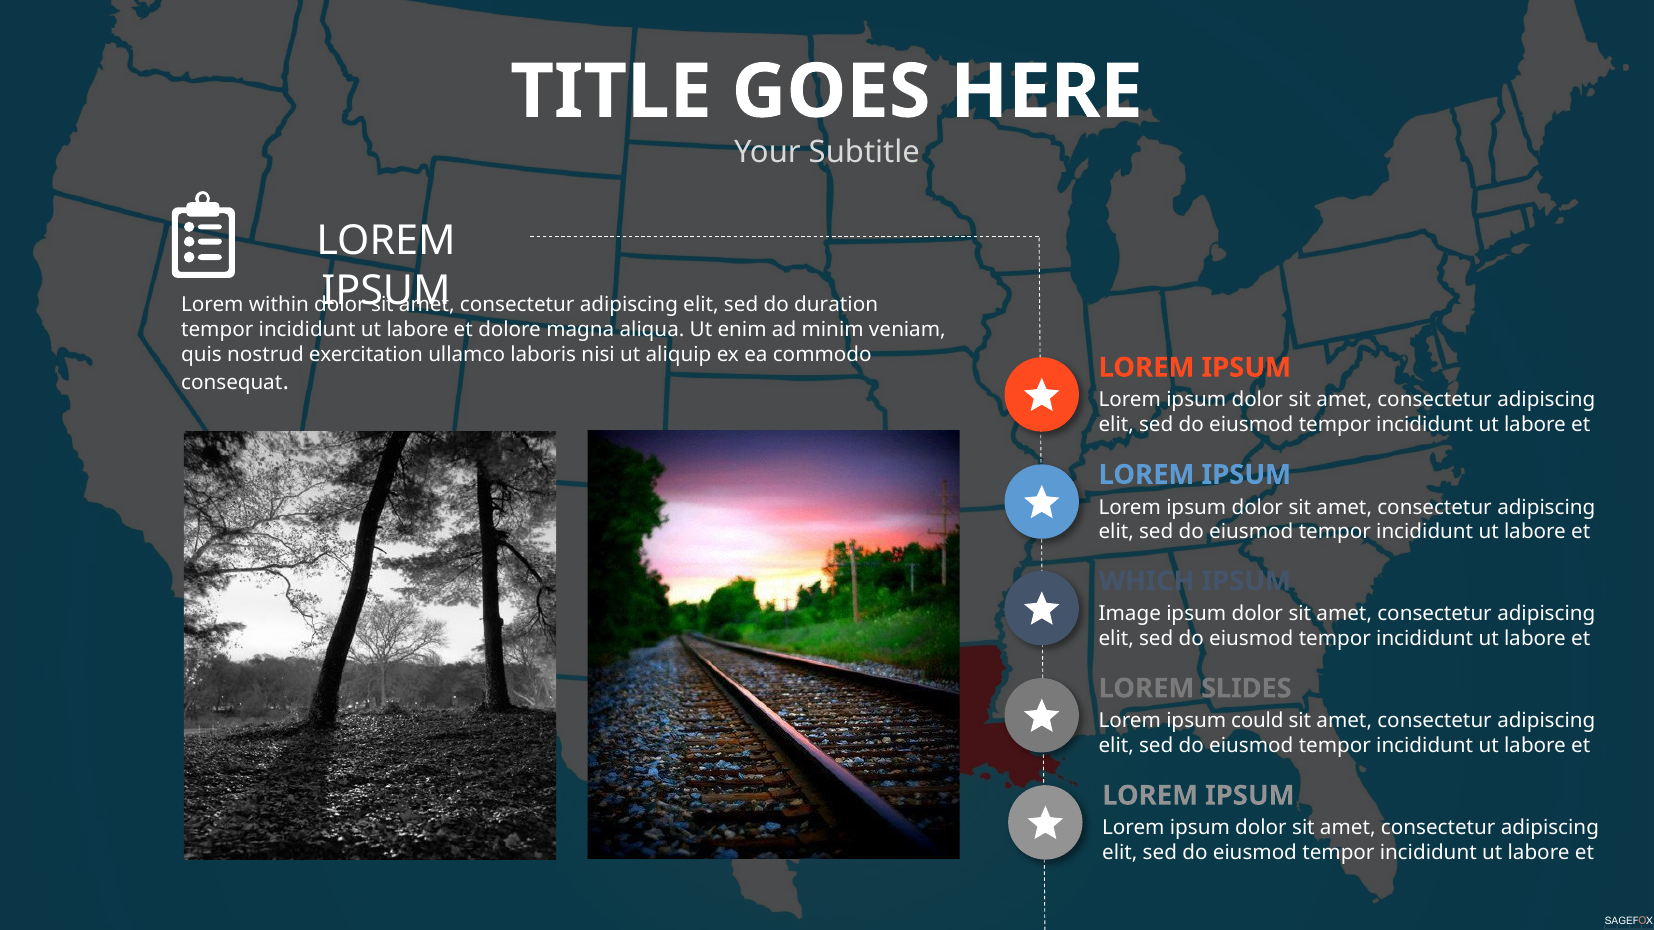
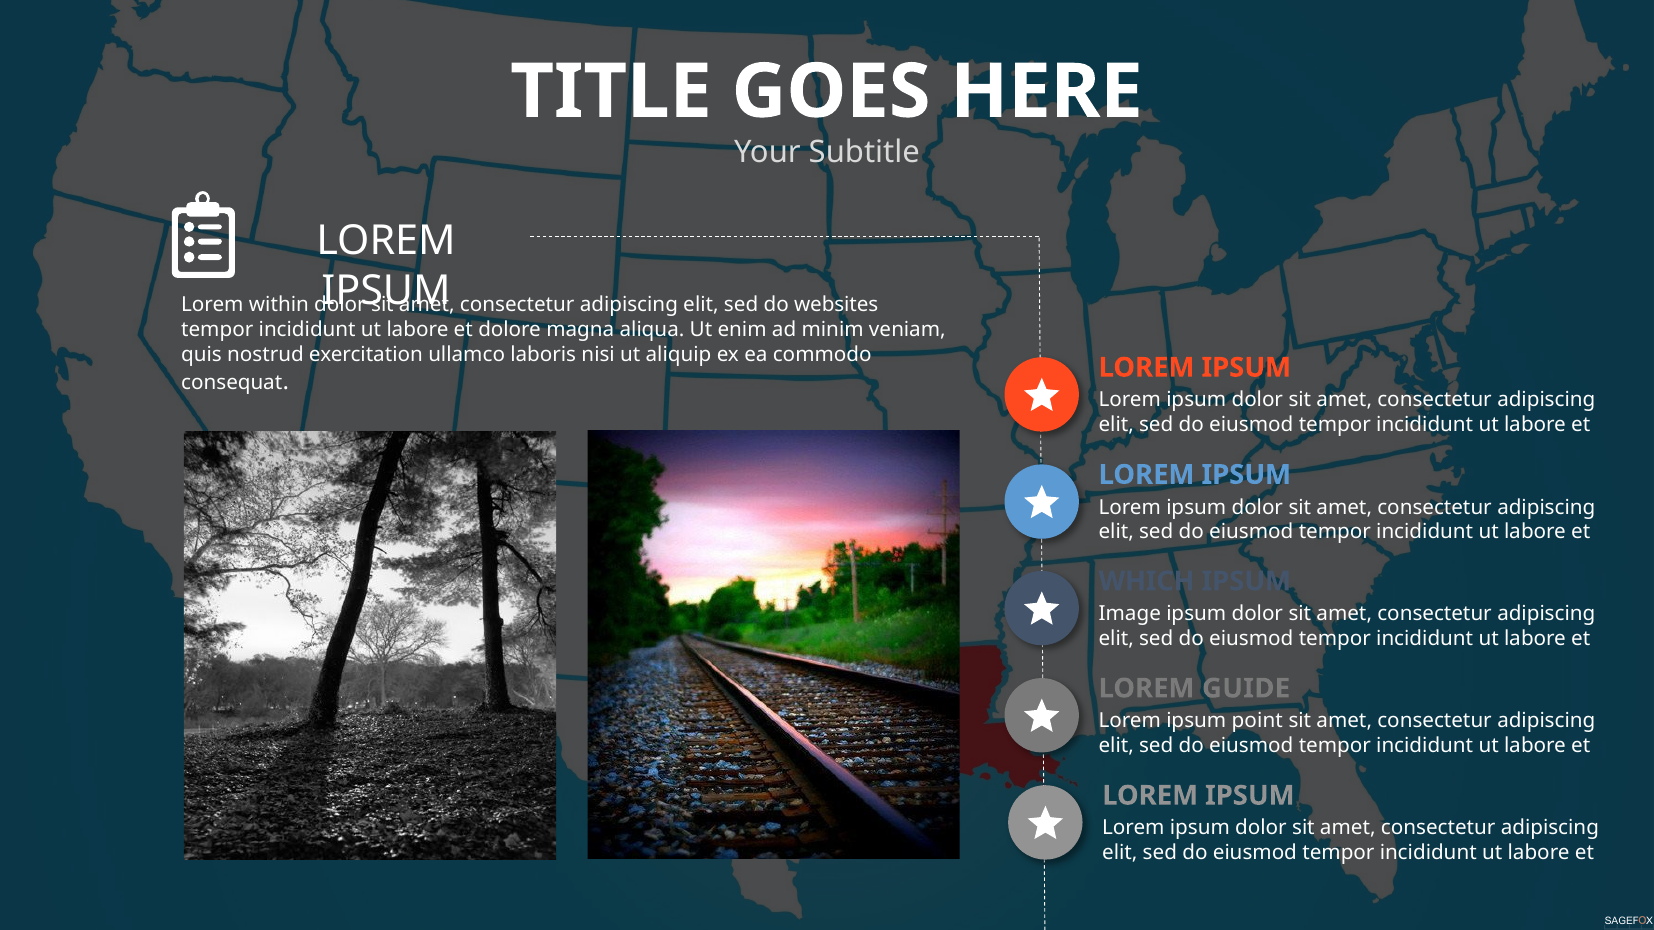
duration: duration -> websites
SLIDES: SLIDES -> GUIDE
could: could -> point
